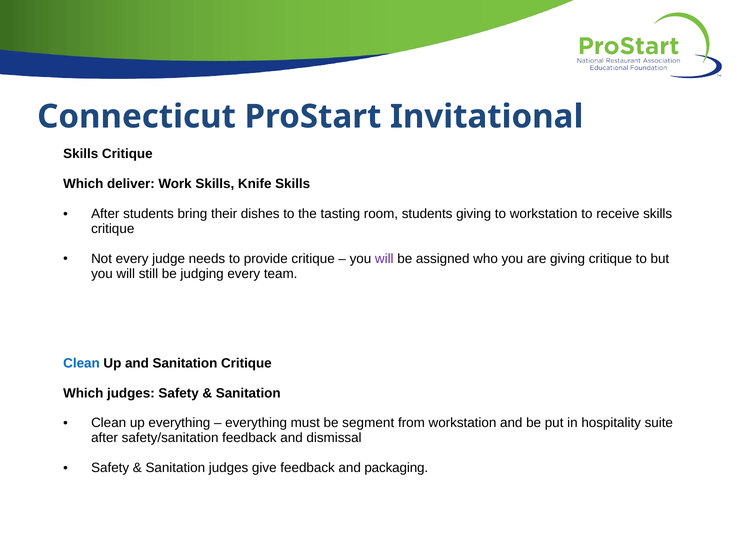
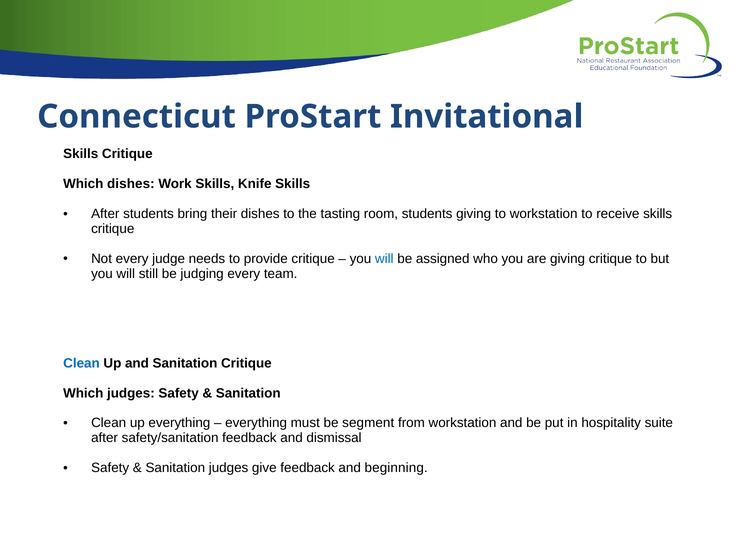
Which deliver: deliver -> dishes
will at (384, 259) colour: purple -> blue
packaging: packaging -> beginning
